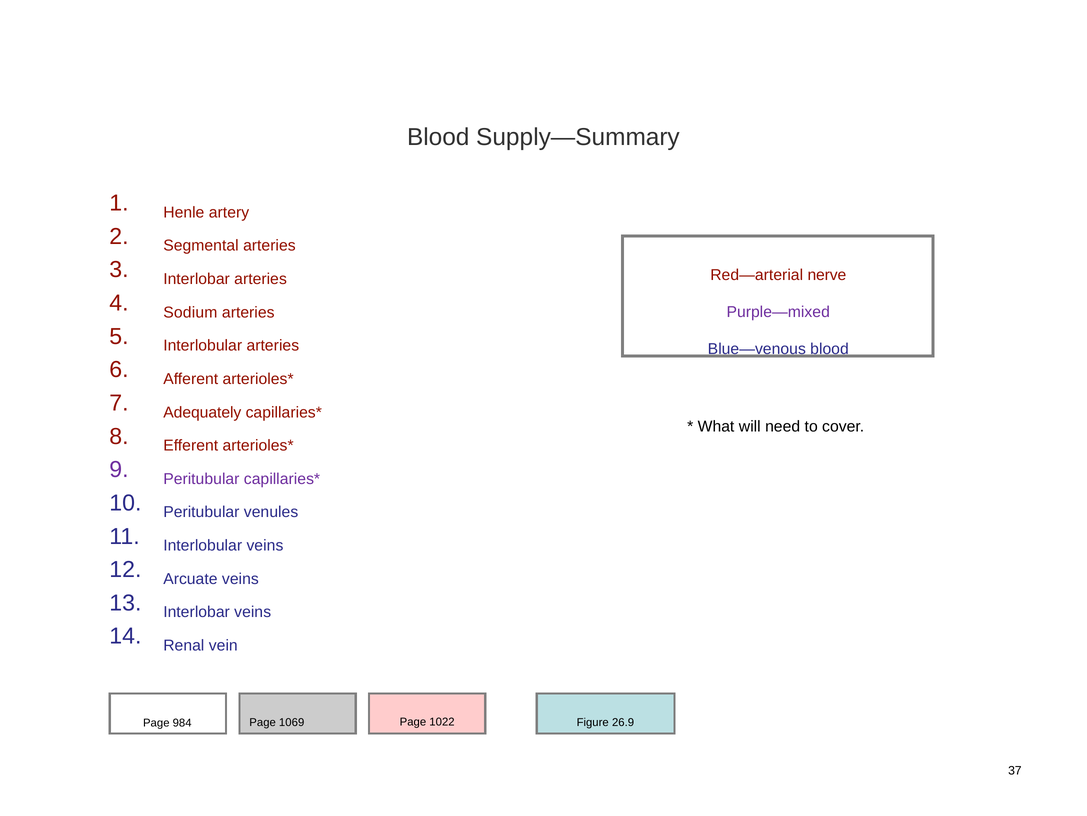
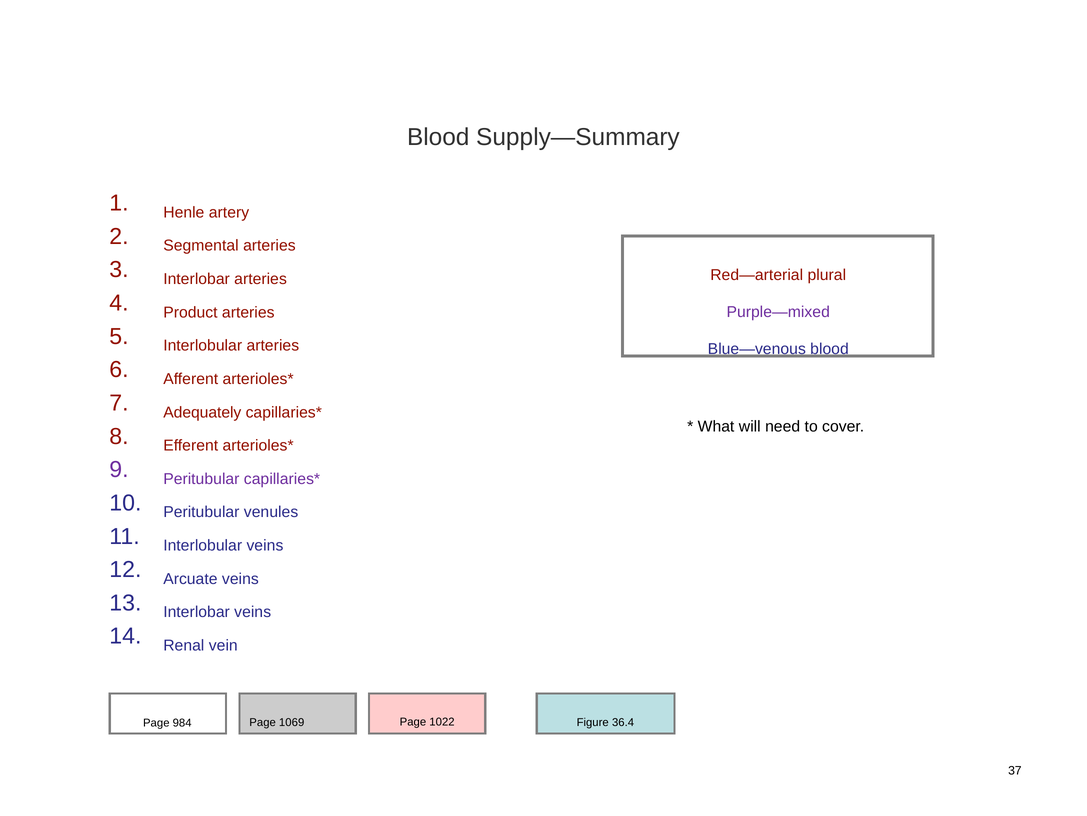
nerve: nerve -> plural
Sodium: Sodium -> Product
26.9: 26.9 -> 36.4
